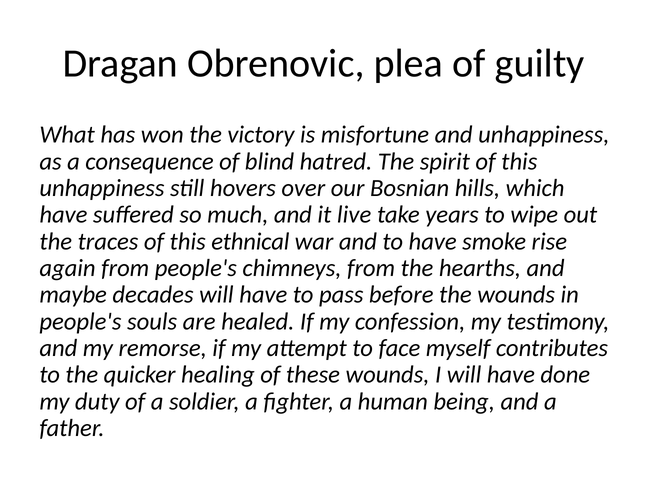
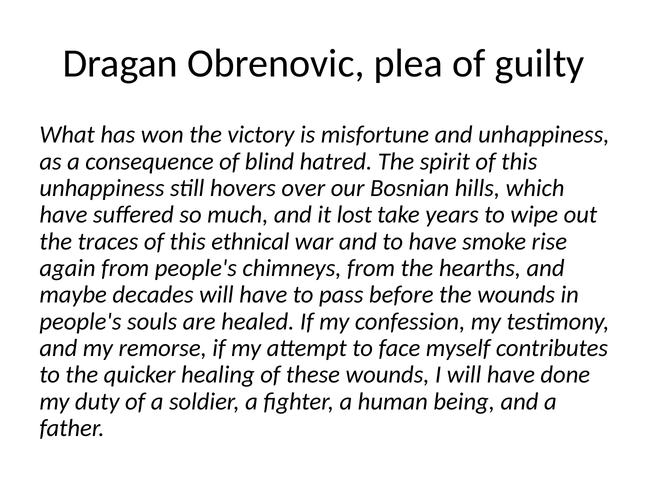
live: live -> lost
